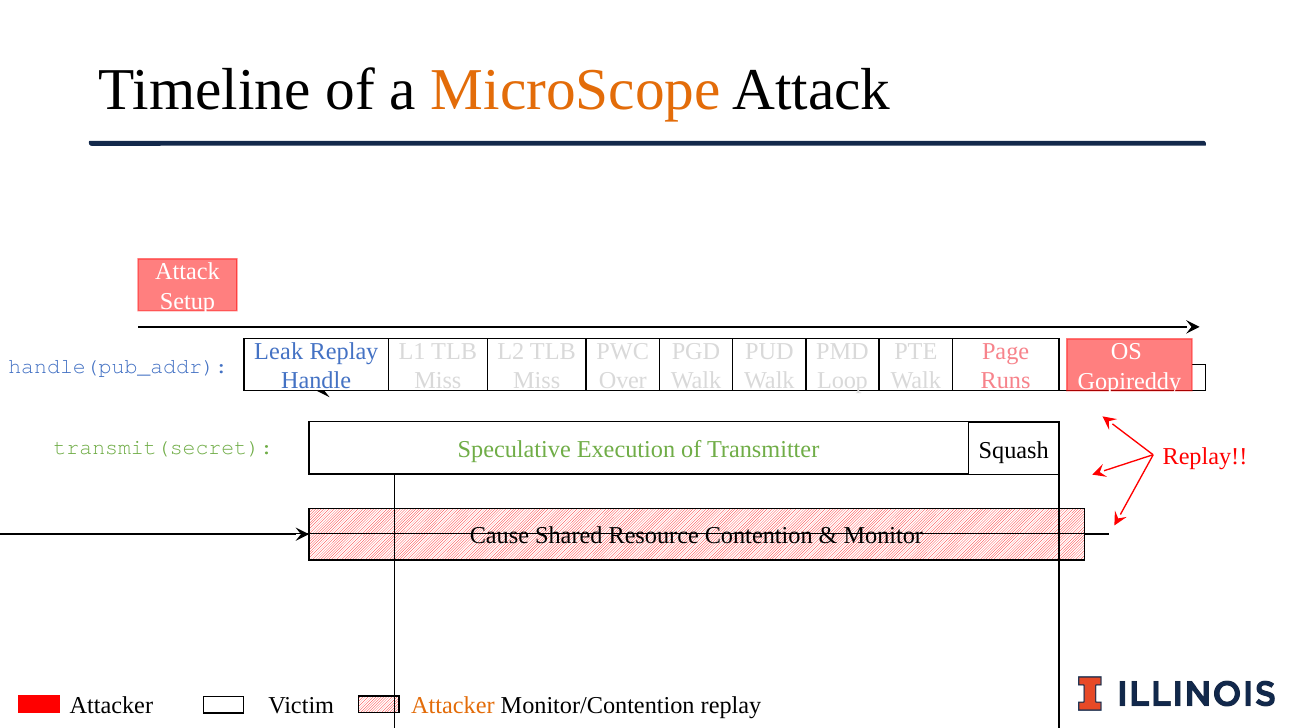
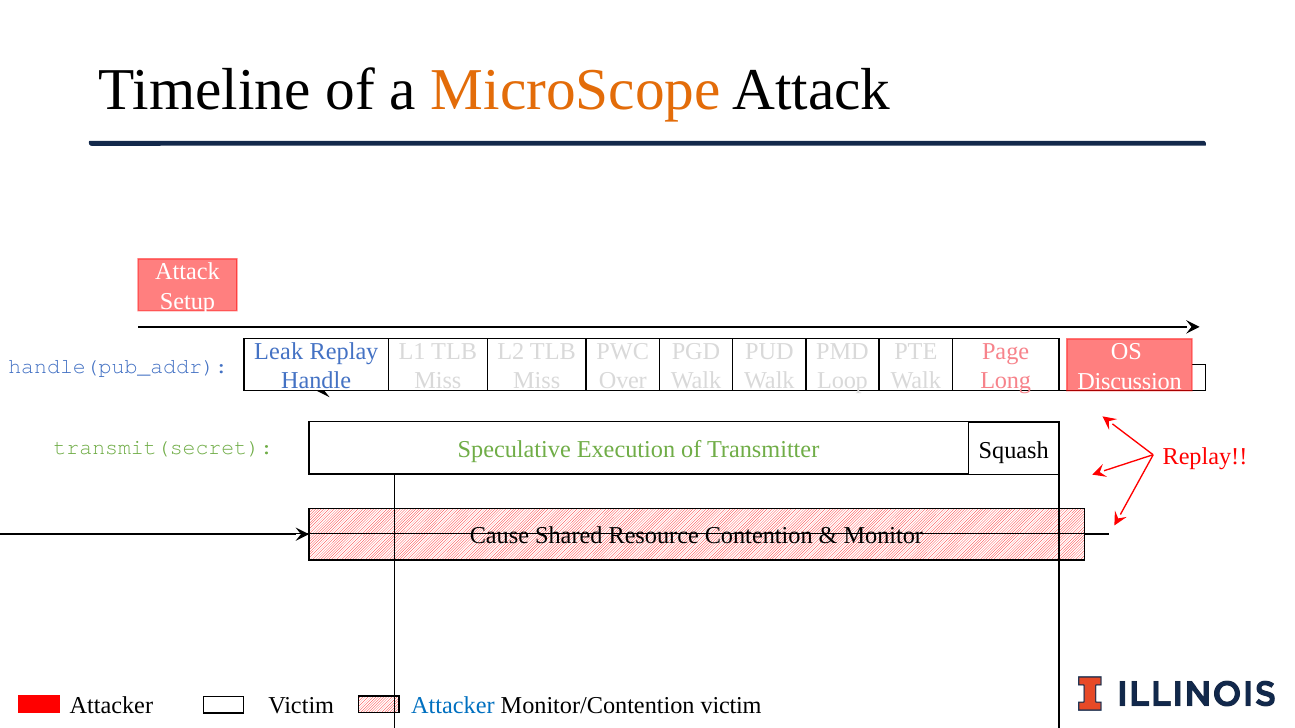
Runs: Runs -> Long
Gopireddy: Gopireddy -> Discussion
Attacker at (453, 706) colour: orange -> blue
Monitor/Contention replay: replay -> victim
